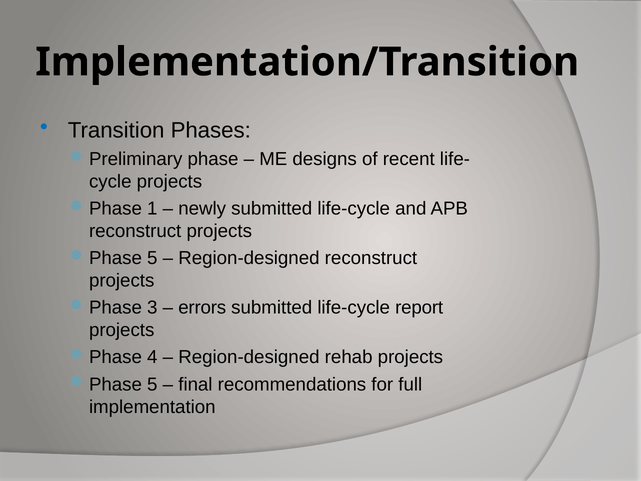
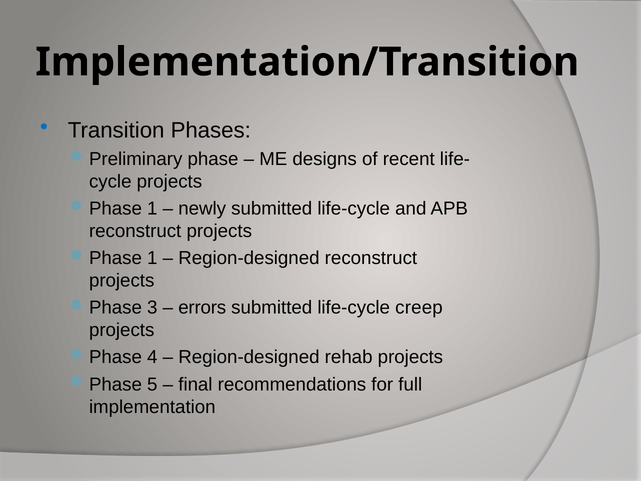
5 at (152, 258): 5 -> 1
report: report -> creep
